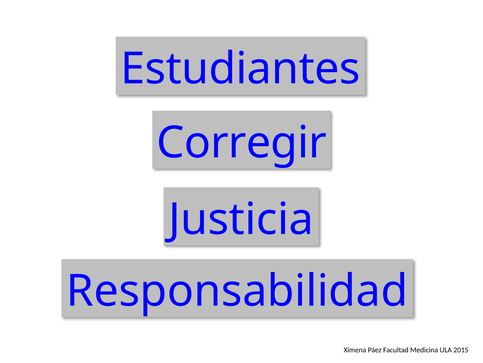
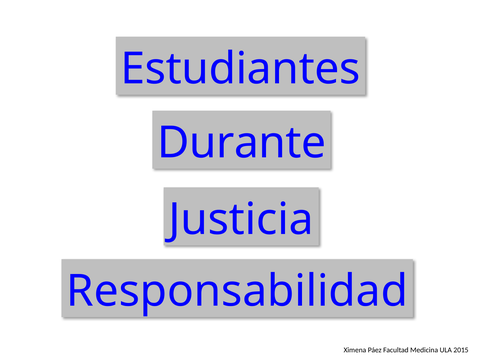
Corregir: Corregir -> Durante
